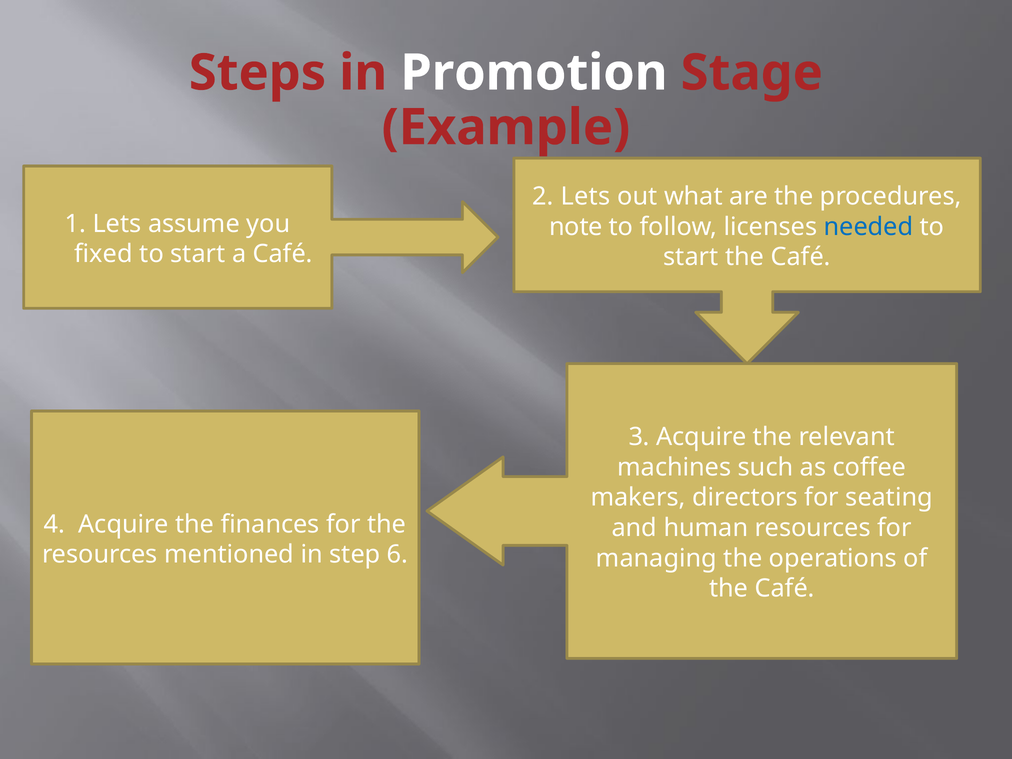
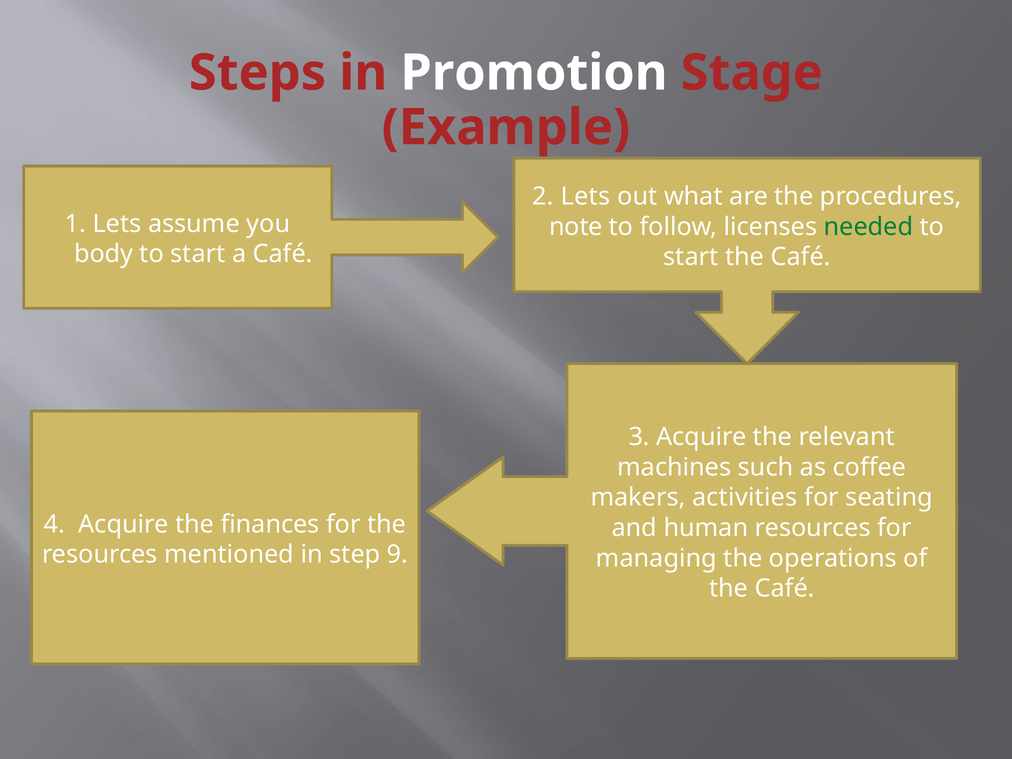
needed colour: blue -> green
fixed: fixed -> body
directors: directors -> activities
6: 6 -> 9
